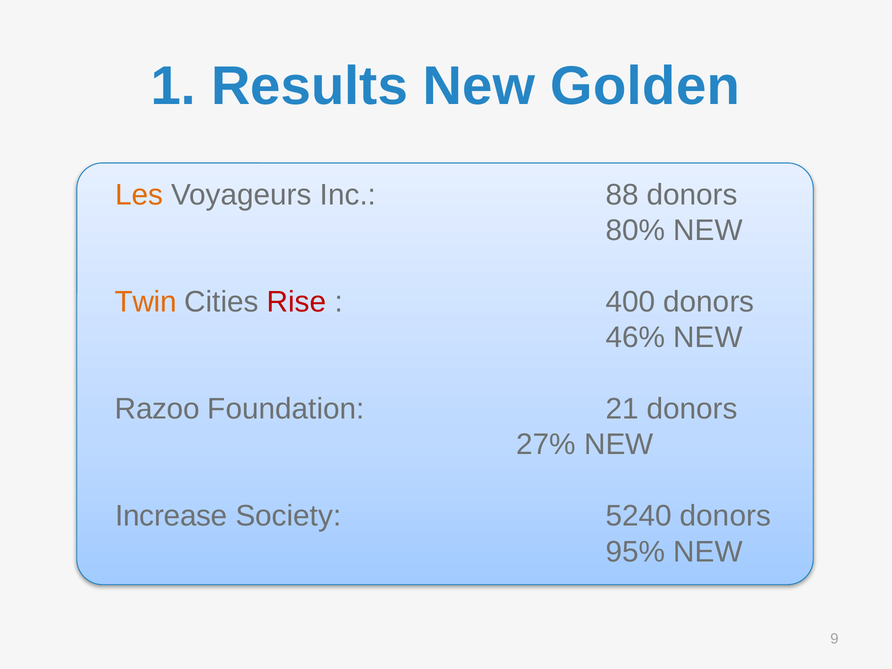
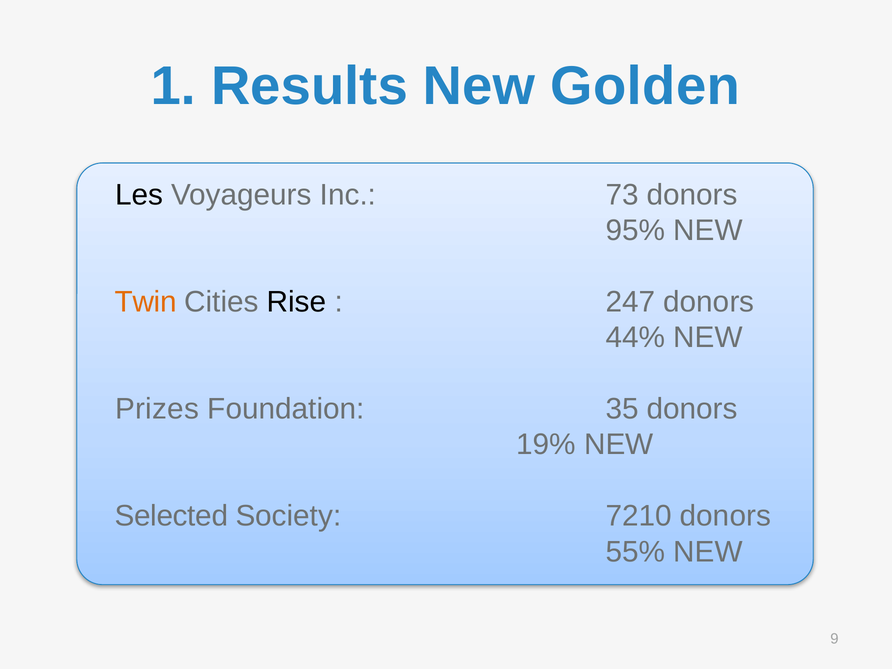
Les colour: orange -> black
88: 88 -> 73
80%: 80% -> 95%
Rise colour: red -> black
400: 400 -> 247
46%: 46% -> 44%
Razoo: Razoo -> Prizes
21: 21 -> 35
27%: 27% -> 19%
Increase: Increase -> Selected
5240: 5240 -> 7210
95%: 95% -> 55%
